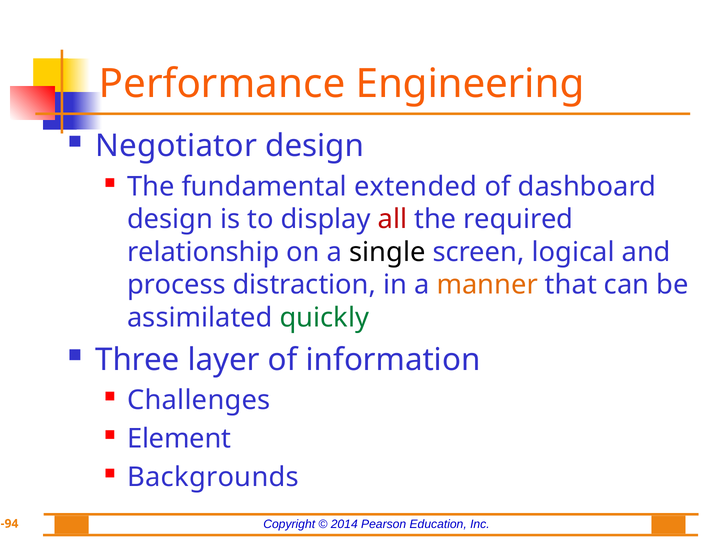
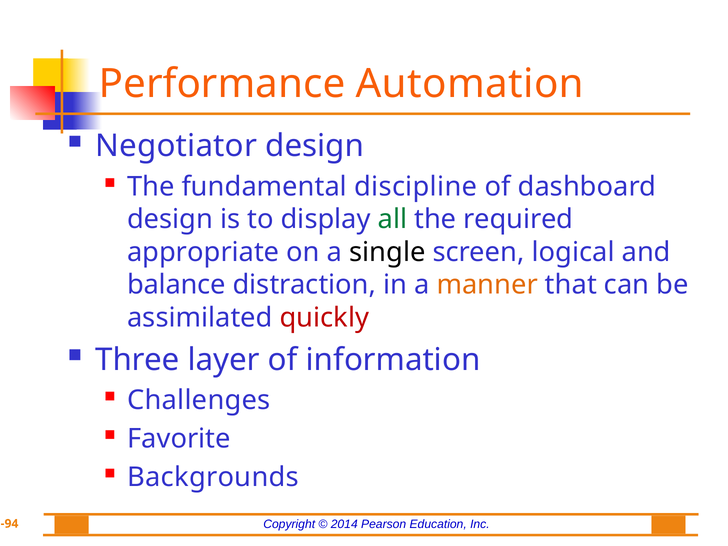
Engineering: Engineering -> Automation
extended: extended -> discipline
all colour: red -> green
relationship: relationship -> appropriate
process: process -> balance
quickly colour: green -> red
Element: Element -> Favorite
